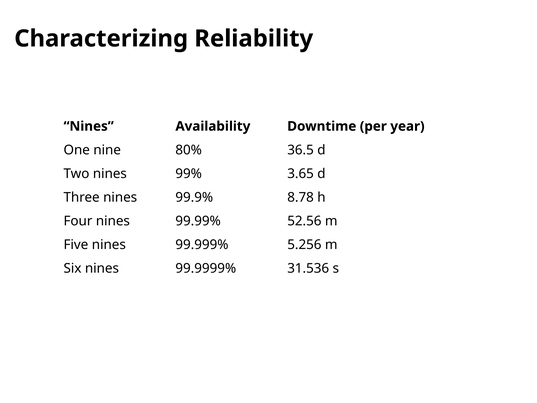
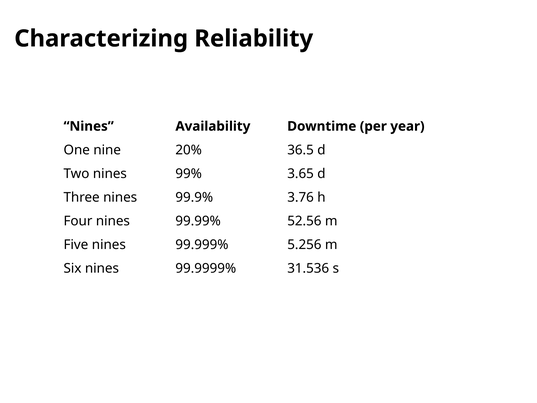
80%: 80% -> 20%
8.78: 8.78 -> 3.76
